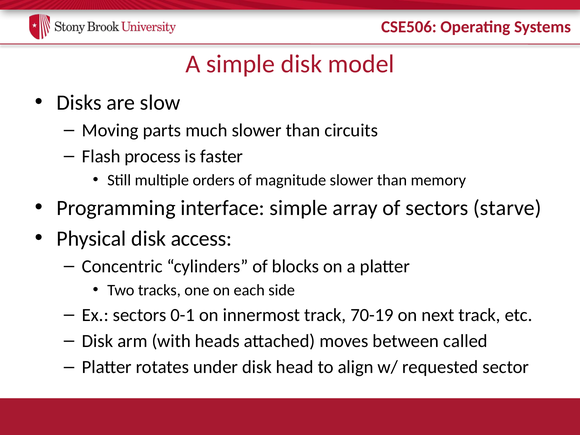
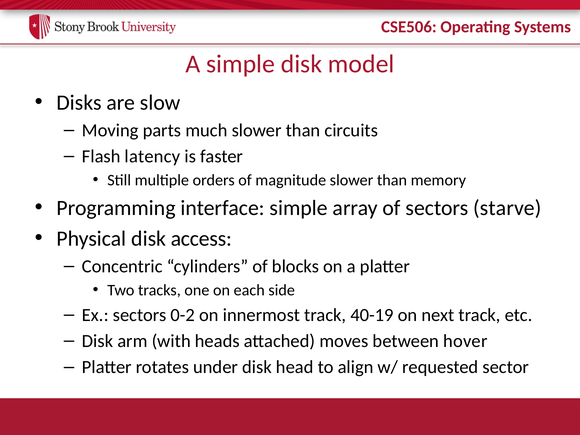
process: process -> latency
0-1: 0-1 -> 0-2
70-19: 70-19 -> 40-19
called: called -> hover
